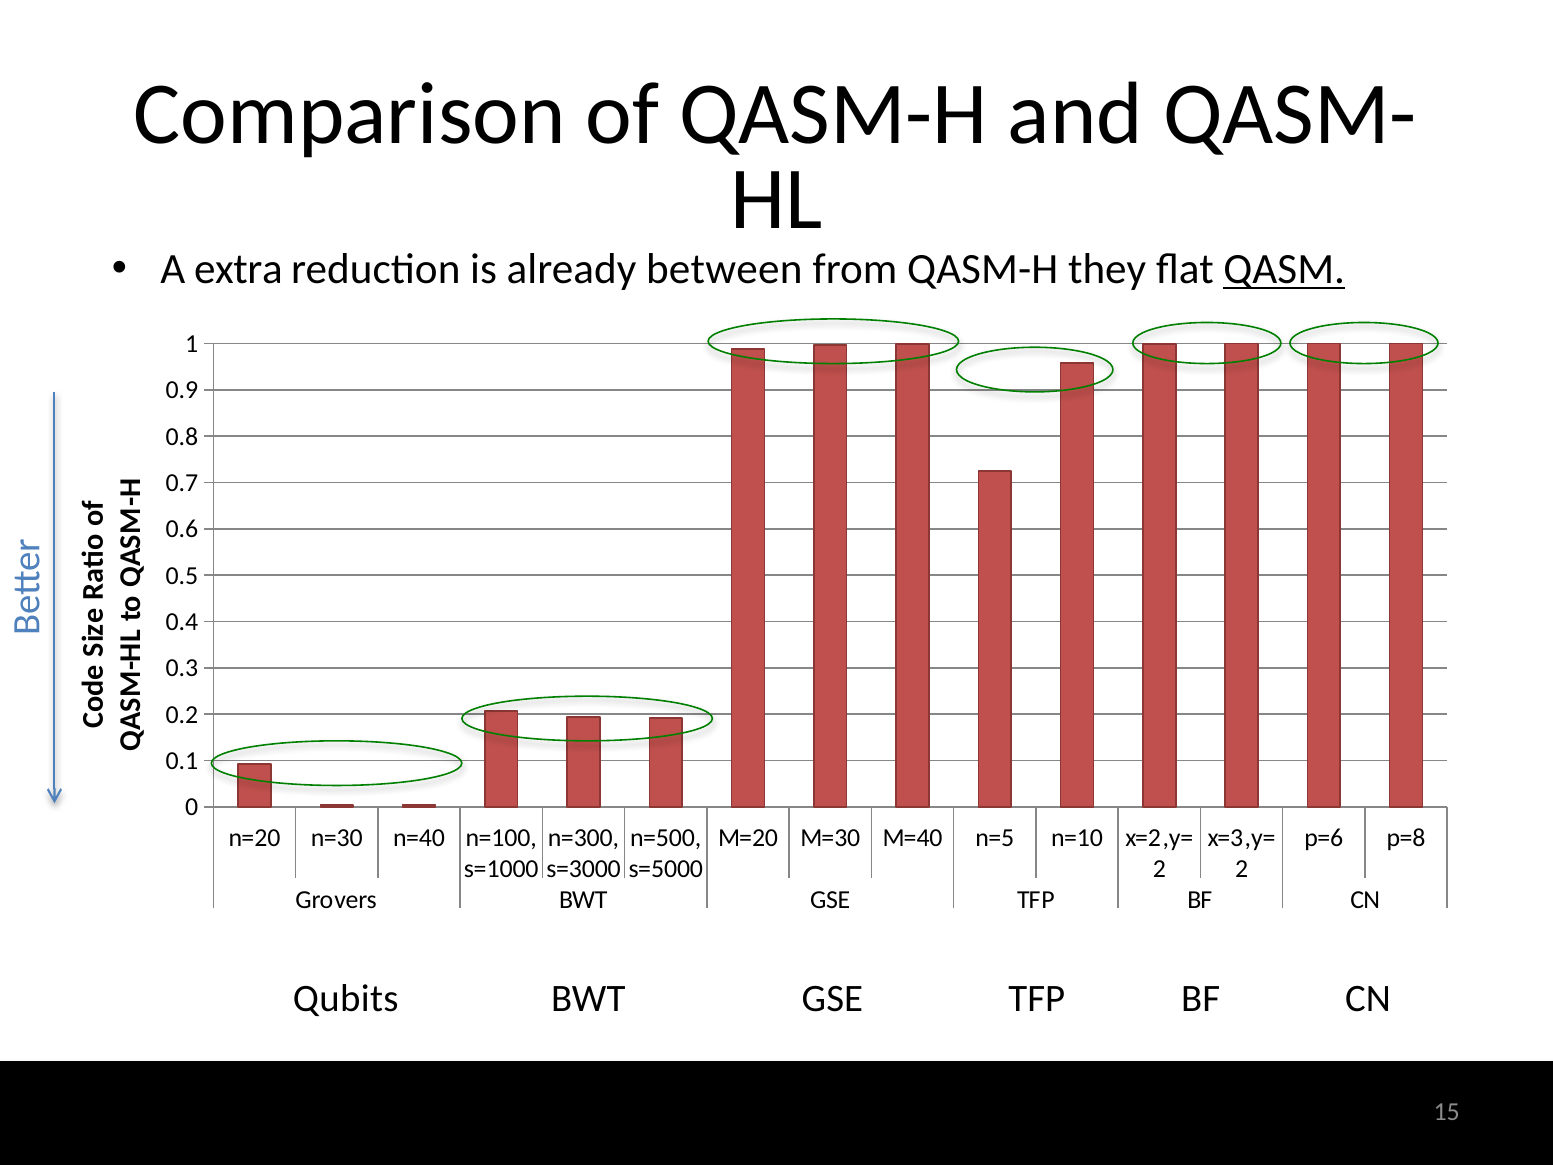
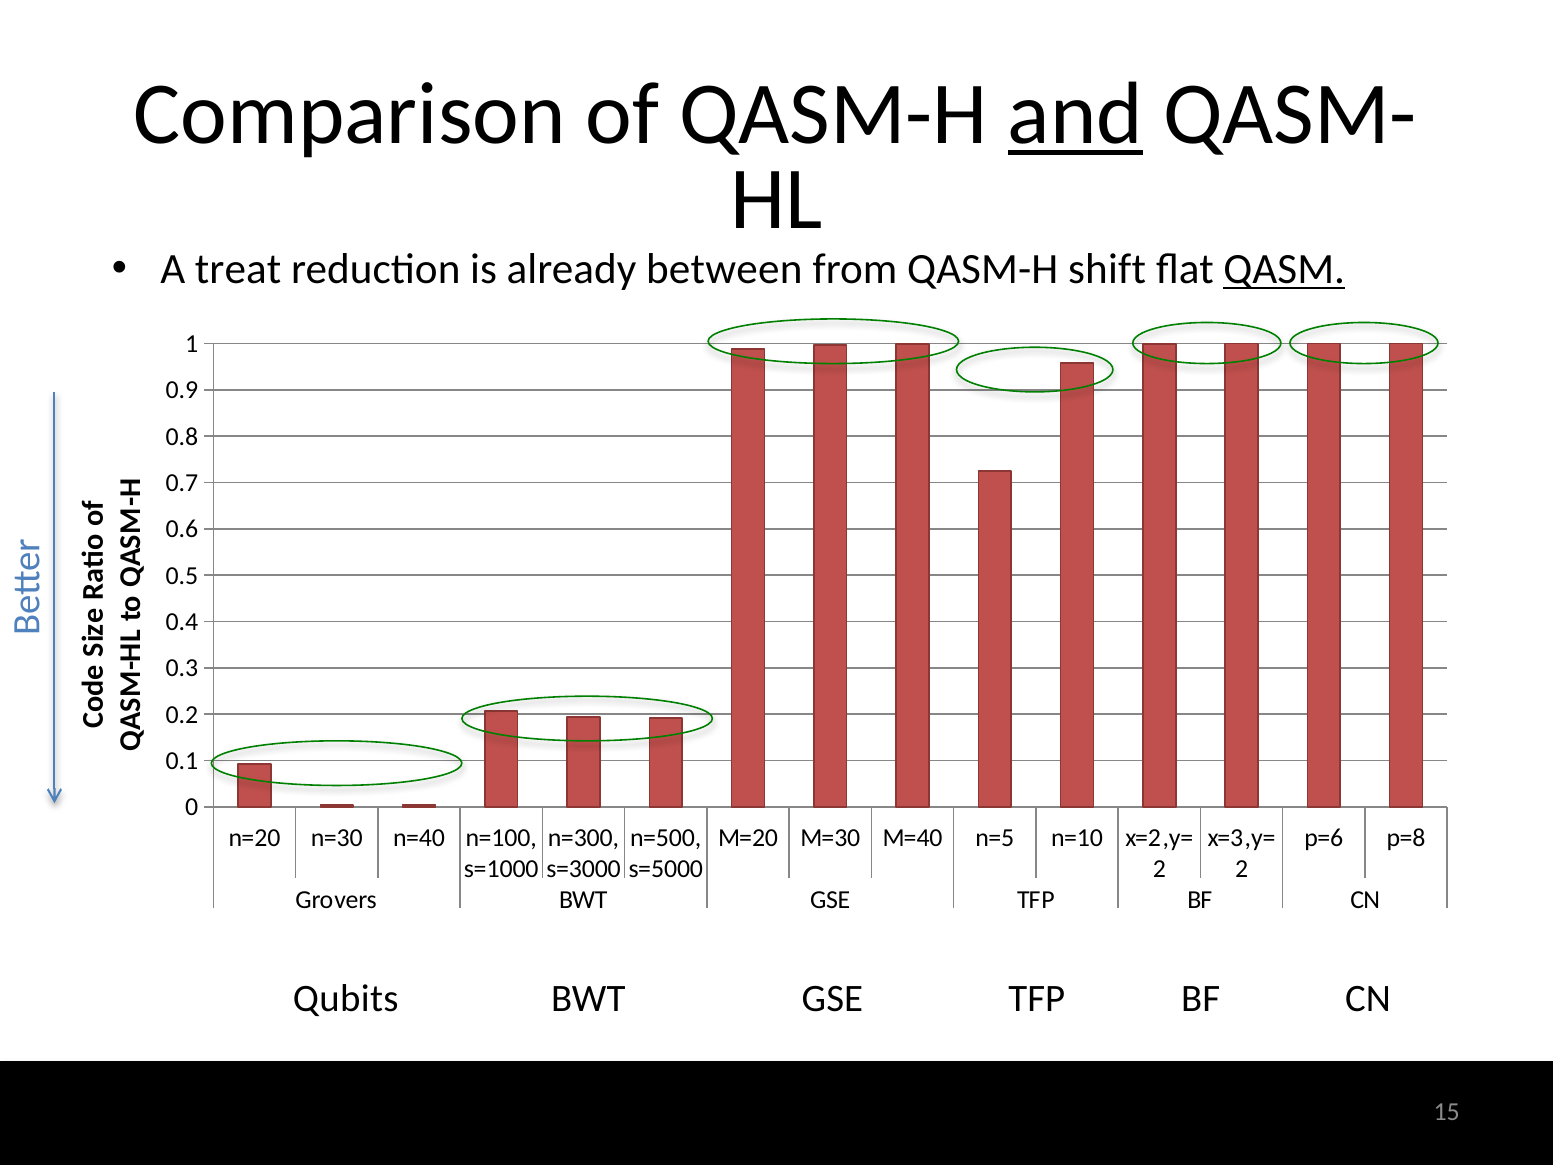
and underline: none -> present
extra: extra -> treat
they: they -> shift
